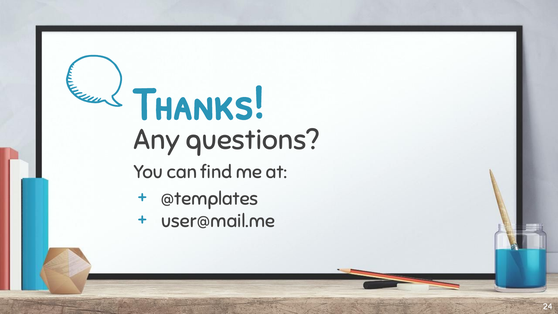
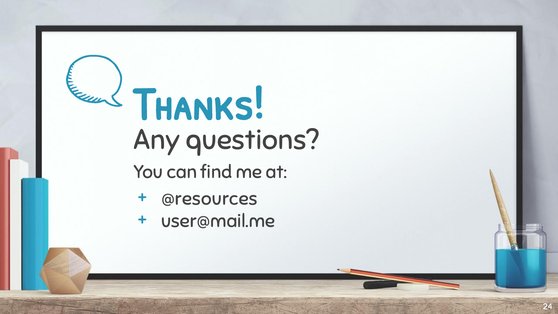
@templates: @templates -> @resources
